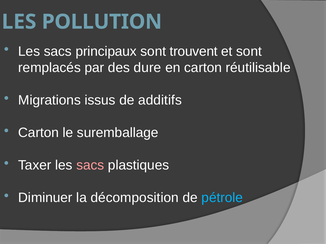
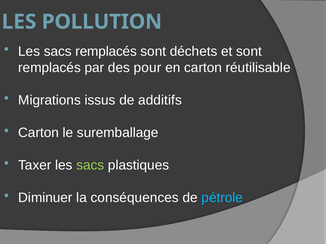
sacs principaux: principaux -> remplacés
trouvent: trouvent -> déchets
dure: dure -> pour
sacs at (90, 166) colour: pink -> light green
décomposition: décomposition -> conséquences
